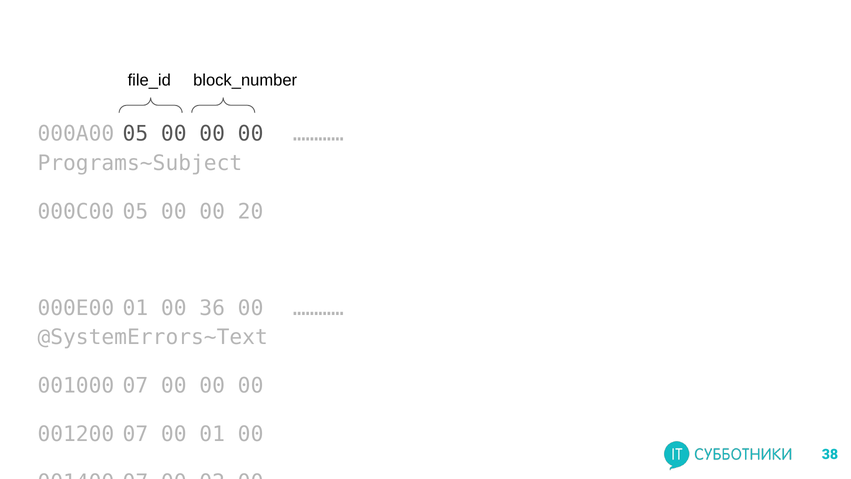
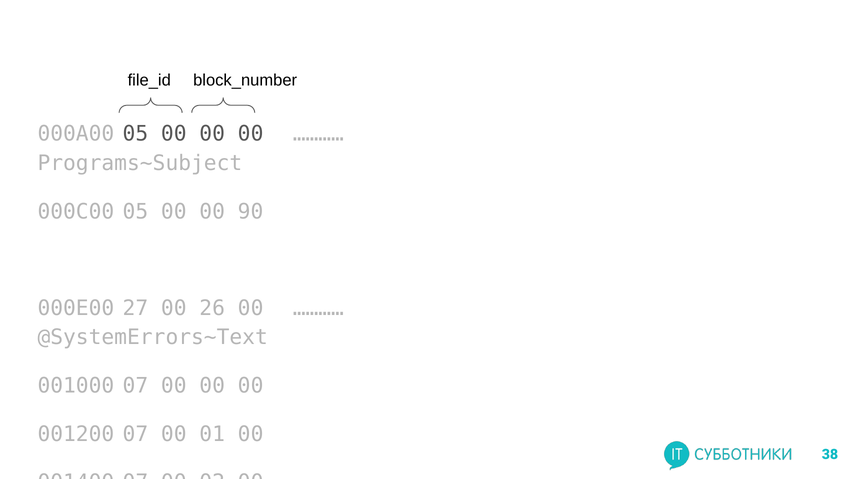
20: 20 -> 90
000E00 01: 01 -> 27
36: 36 -> 26
